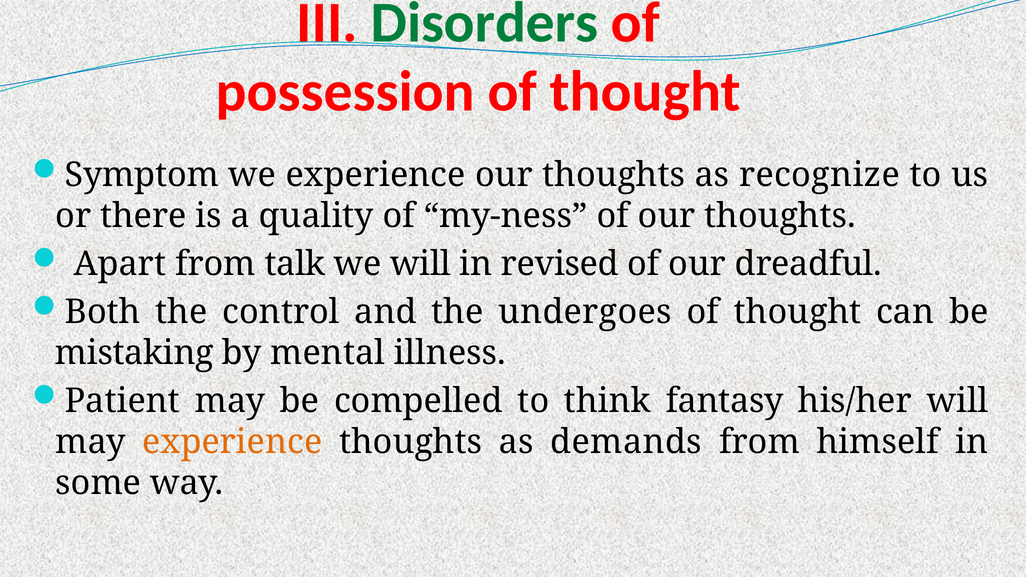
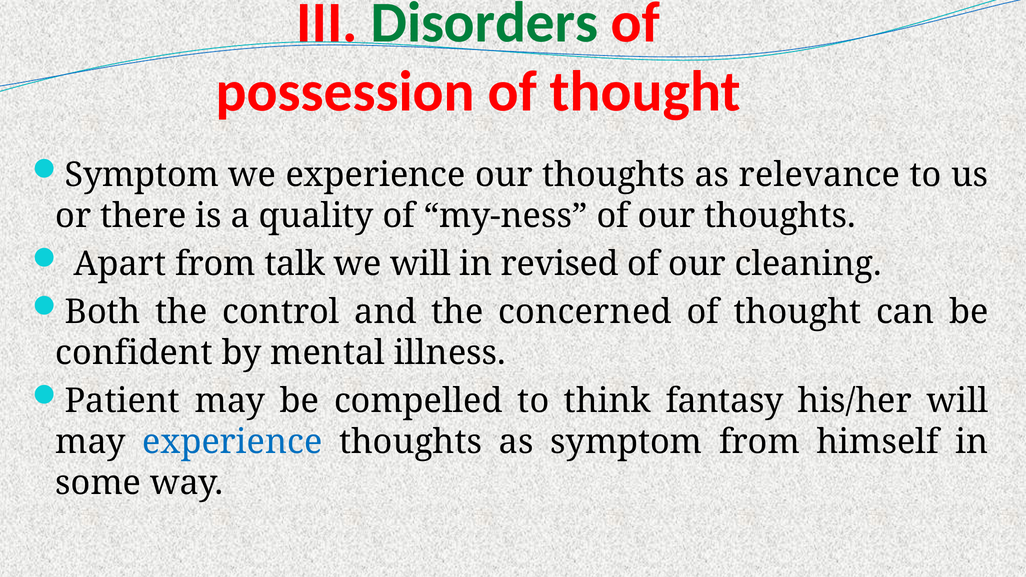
recognize: recognize -> relevance
dreadful: dreadful -> cleaning
undergoes: undergoes -> concerned
mistaking: mistaking -> confident
experience at (232, 442) colour: orange -> blue
as demands: demands -> symptom
